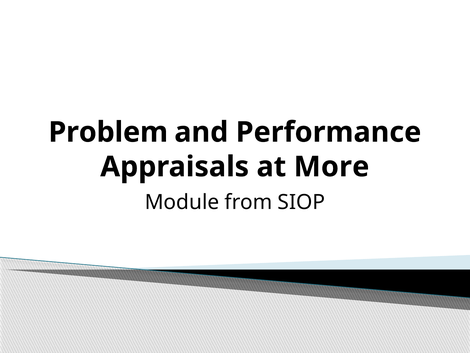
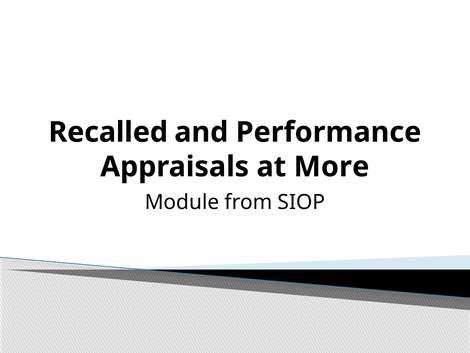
Problem: Problem -> Recalled
